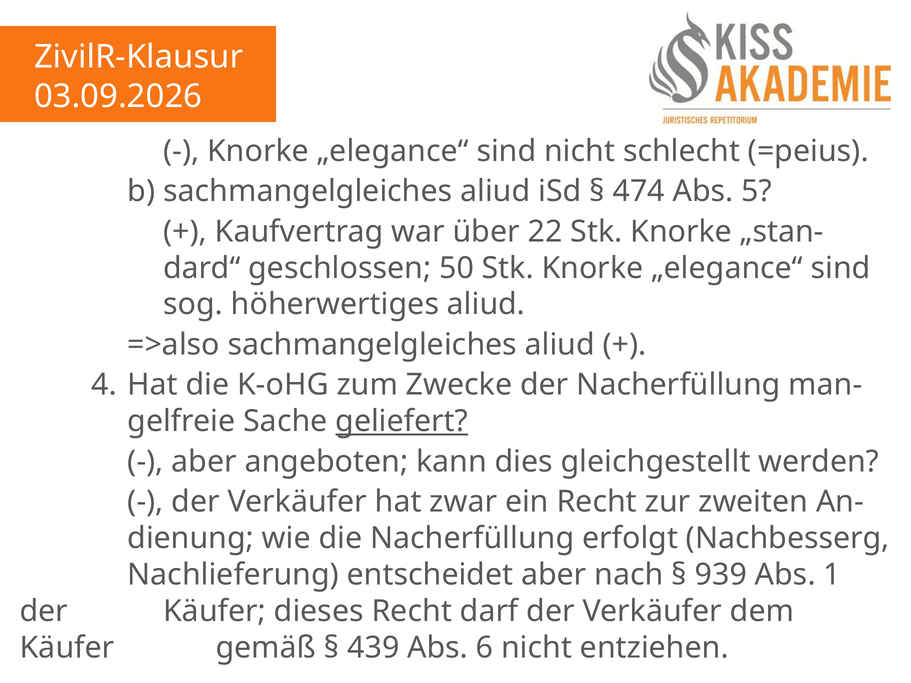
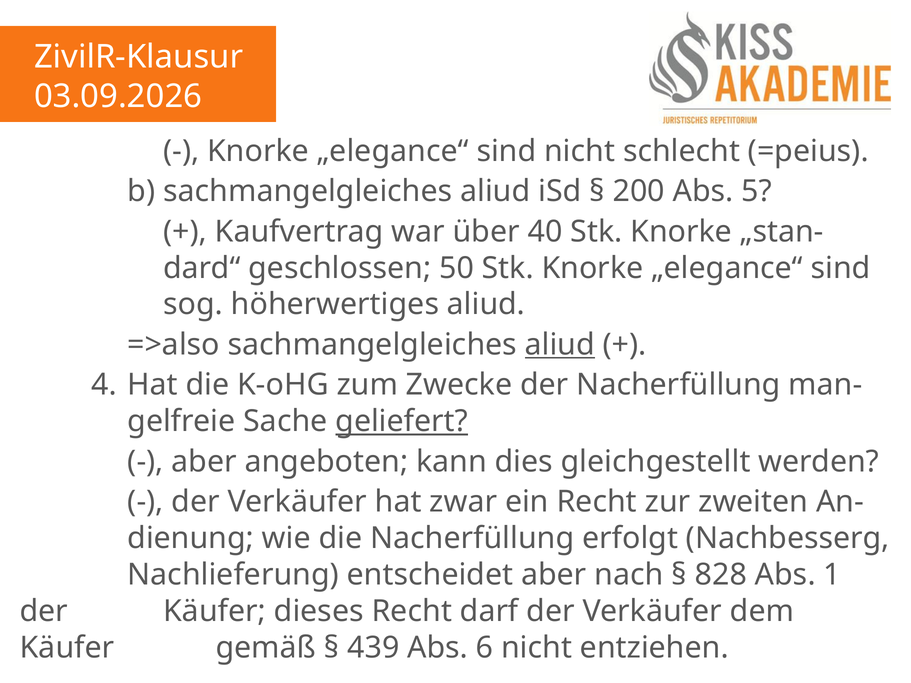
474: 474 -> 200
22: 22 -> 40
aliud at (560, 345) underline: none -> present
939: 939 -> 828
